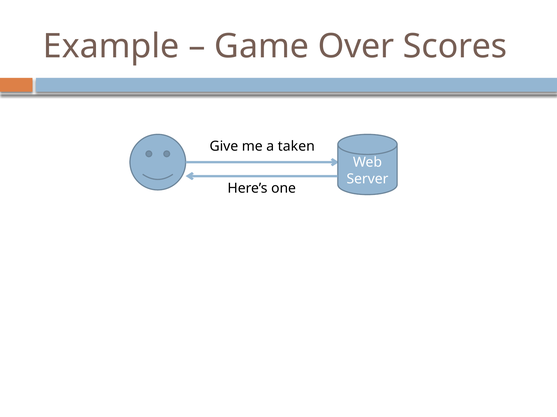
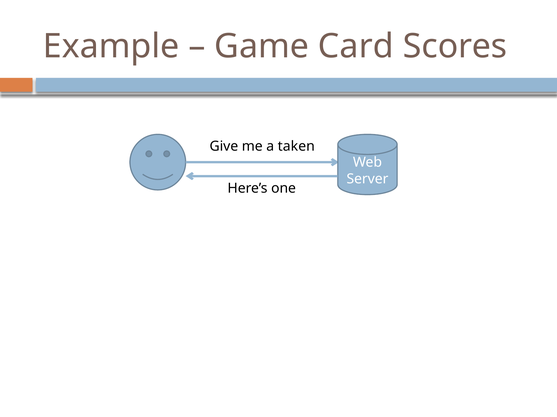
Over: Over -> Card
